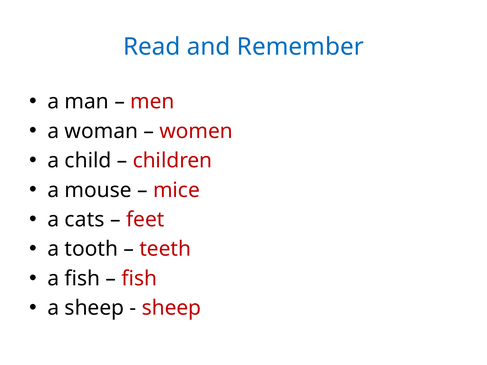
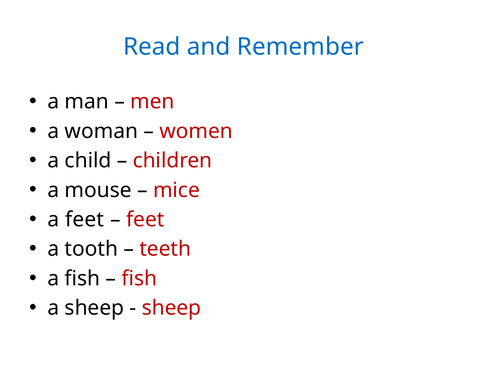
a cats: cats -> feet
